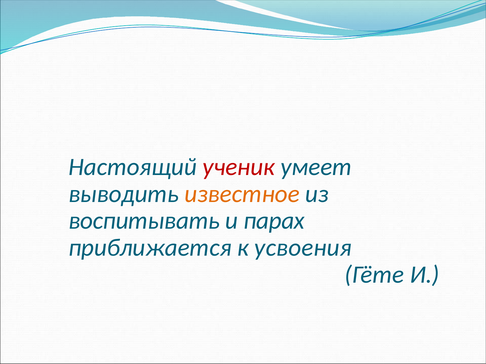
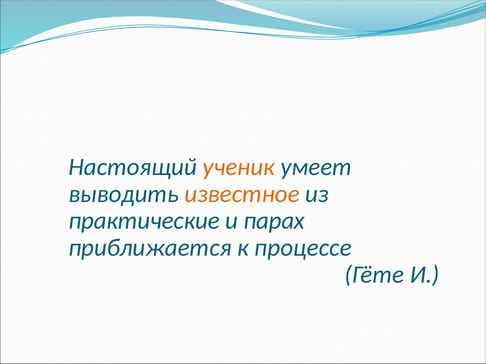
ученик colour: red -> orange
воспитывать: воспитывать -> практические
усвоения: усвоения -> процессе
